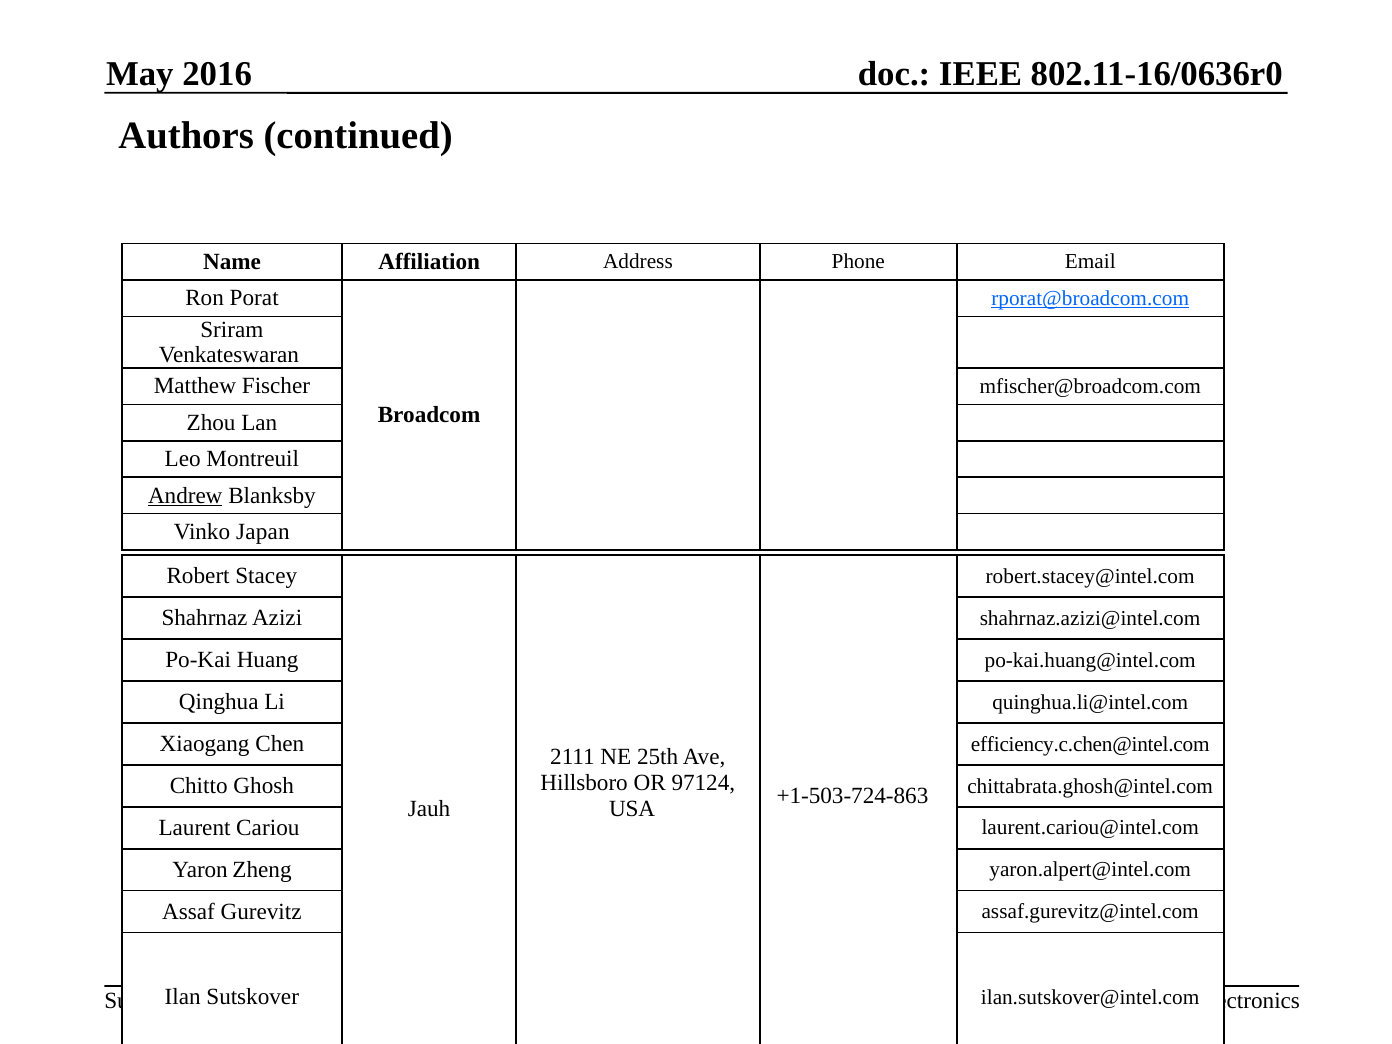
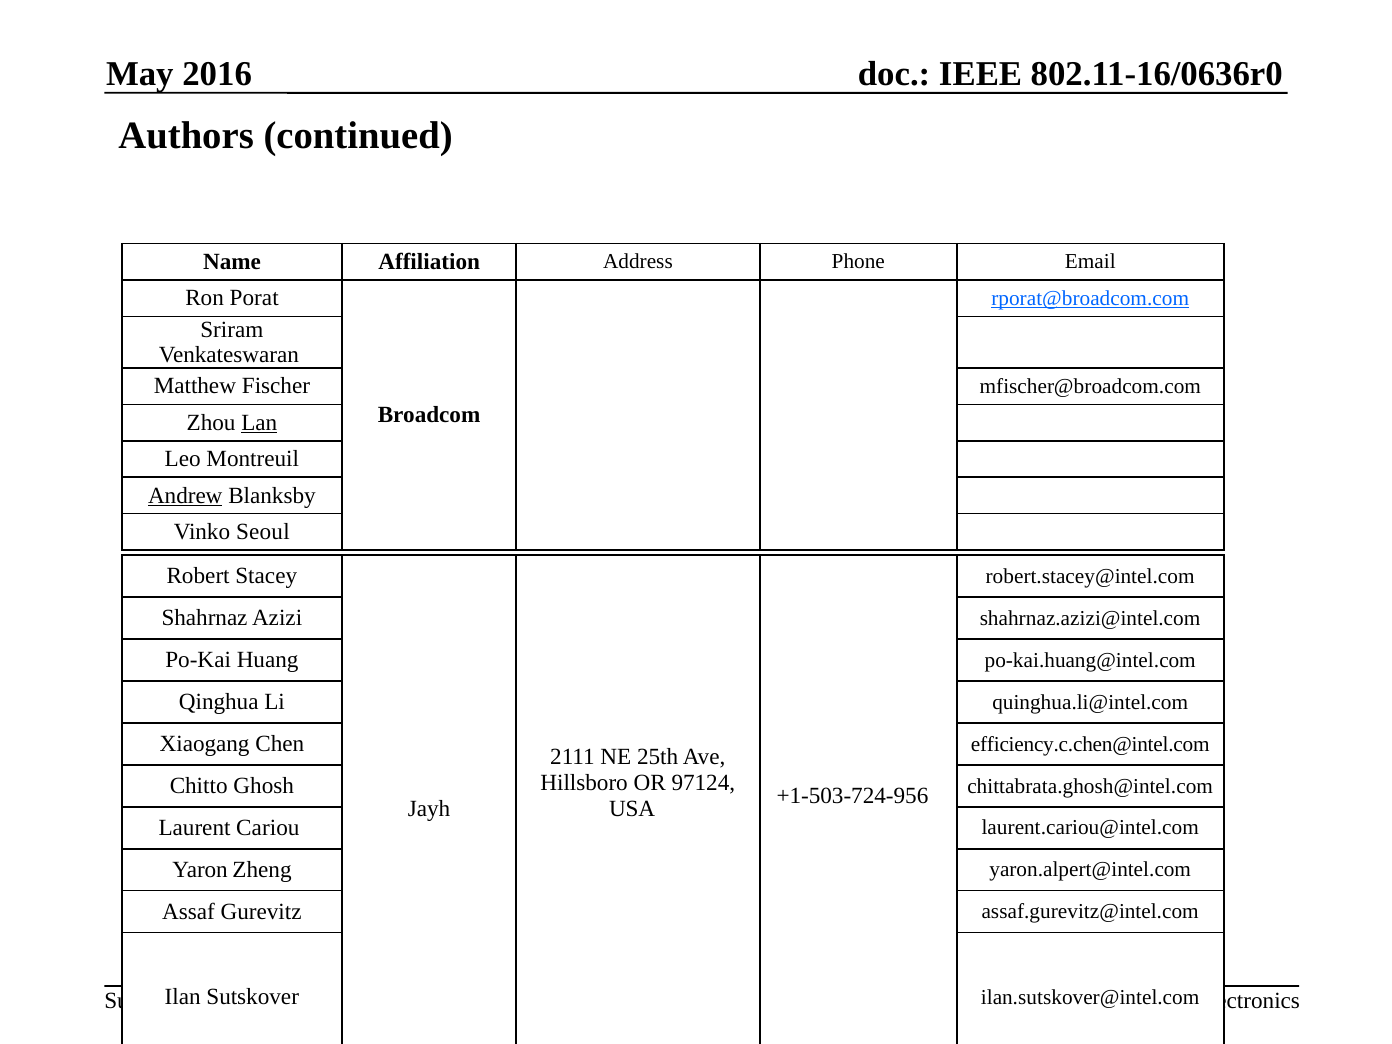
Lan underline: none -> present
Japan: Japan -> Seoul
+1-503-724-863: +1-503-724-863 -> +1-503-724-956
Jauh: Jauh -> Jayh
